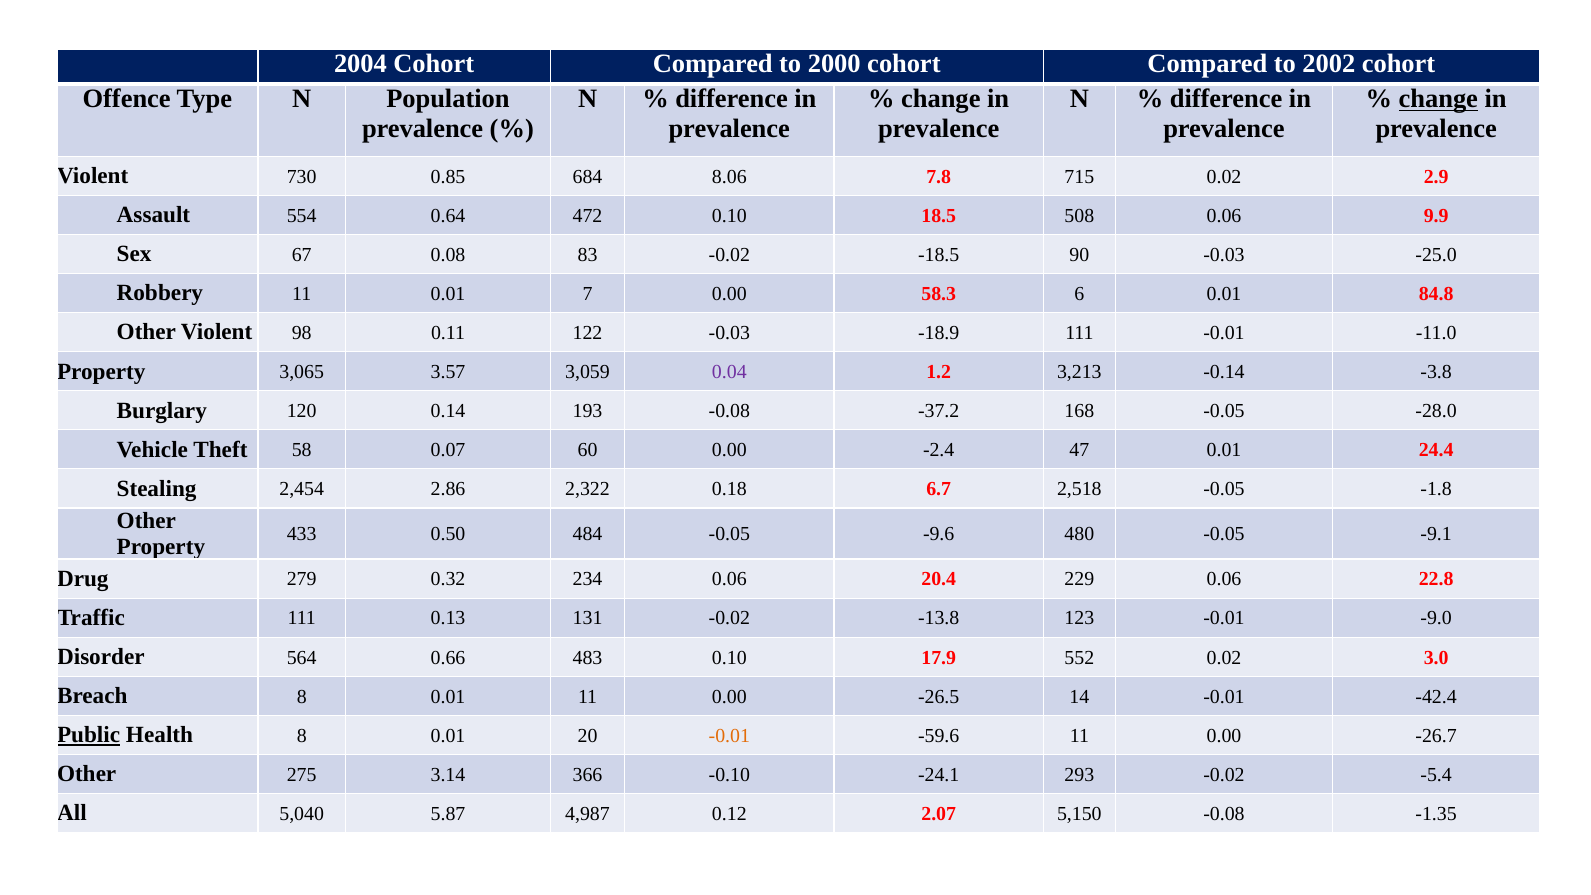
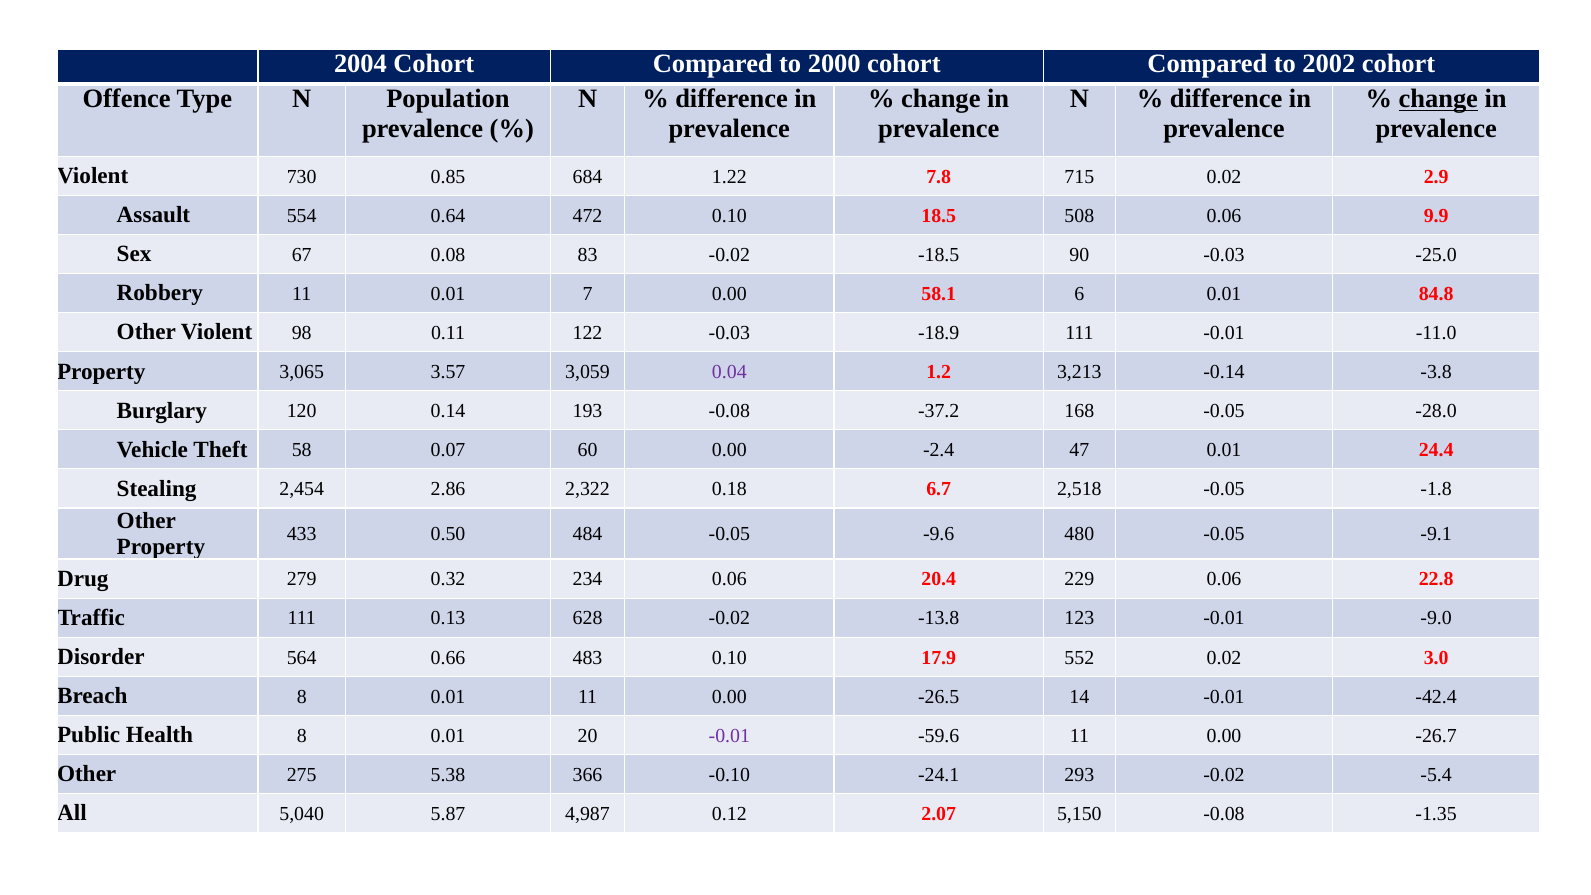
8.06: 8.06 -> 1.22
58.3: 58.3 -> 58.1
131: 131 -> 628
Public underline: present -> none
-0.01 at (729, 736) colour: orange -> purple
3.14: 3.14 -> 5.38
